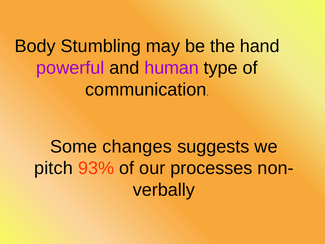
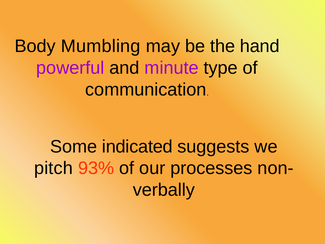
Stumbling: Stumbling -> Mumbling
human: human -> minute
changes: changes -> indicated
